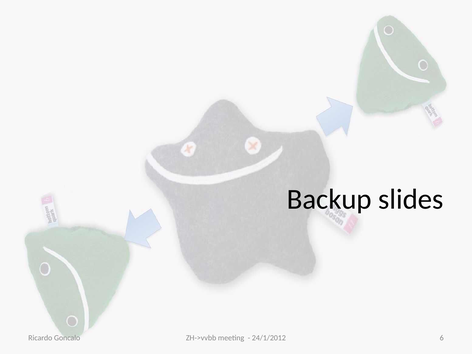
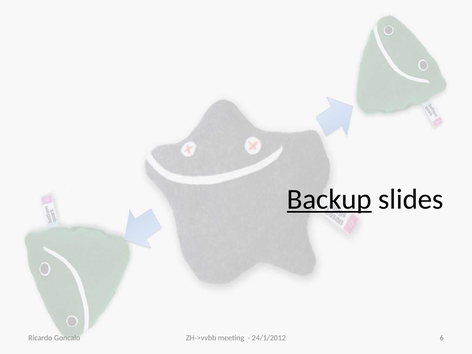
Backup underline: none -> present
